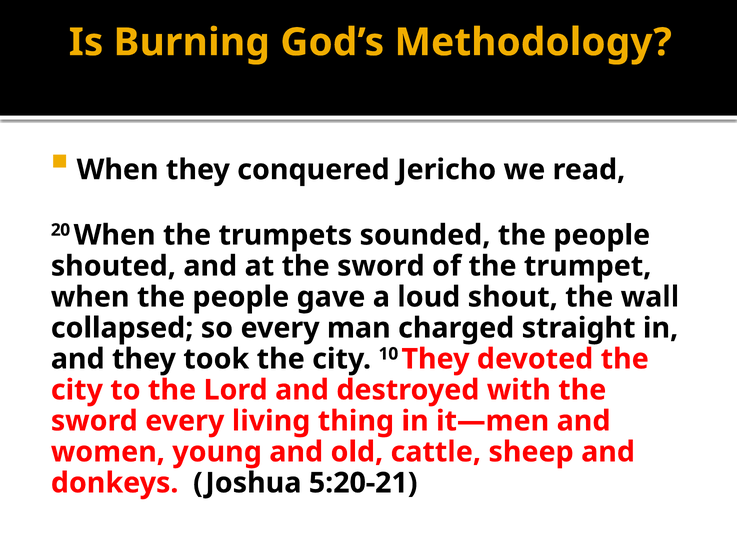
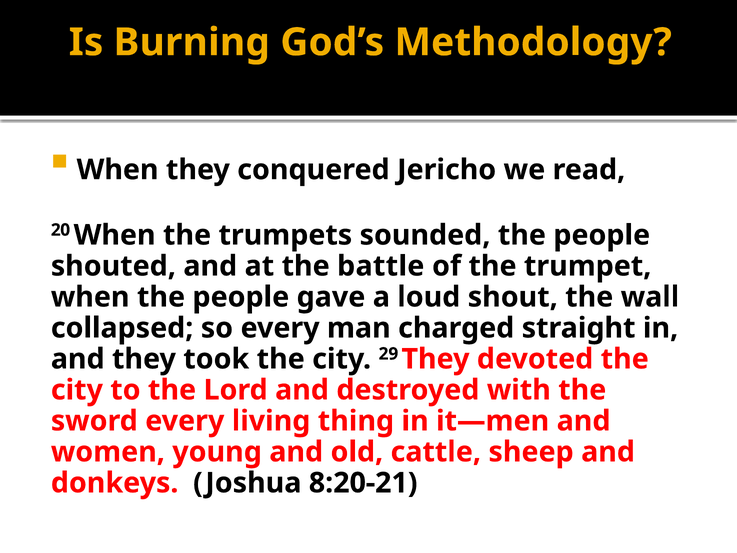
at the sword: sword -> battle
10: 10 -> 29
5:20-21: 5:20-21 -> 8:20-21
